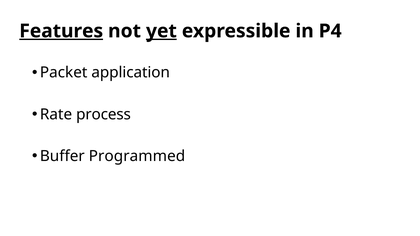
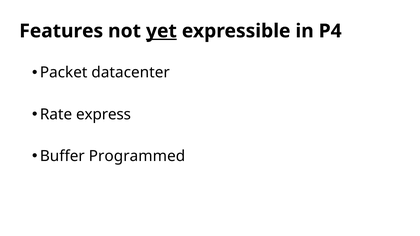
Features underline: present -> none
application: application -> datacenter
process: process -> express
